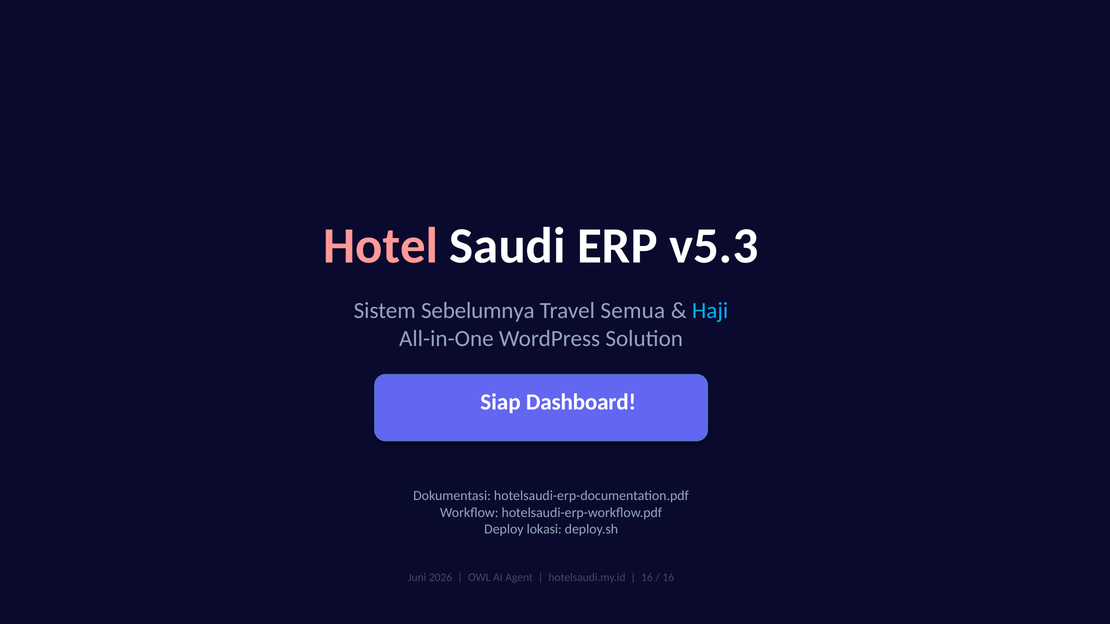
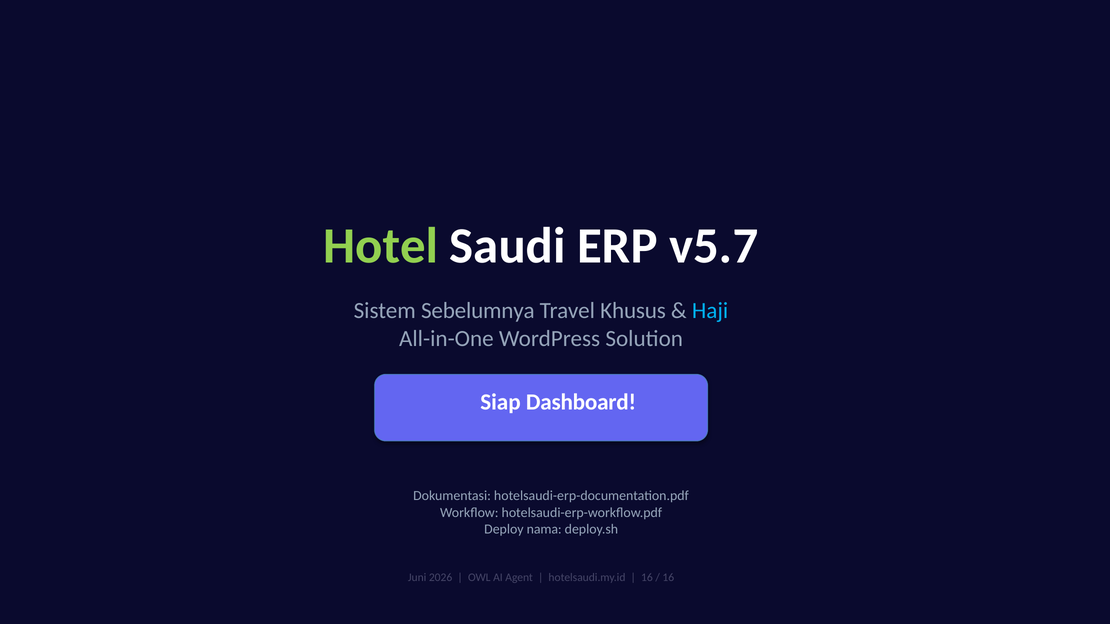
Hotel colour: pink -> light green
v5.3: v5.3 -> v5.7
Semua: Semua -> Khusus
lokasi: lokasi -> nama
